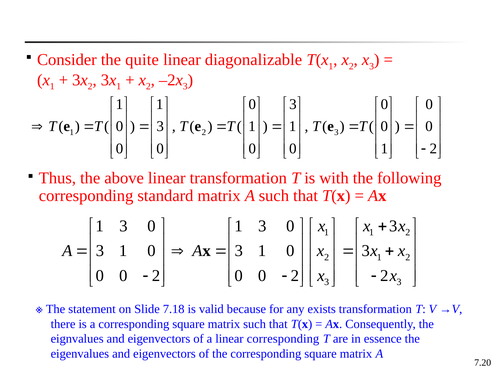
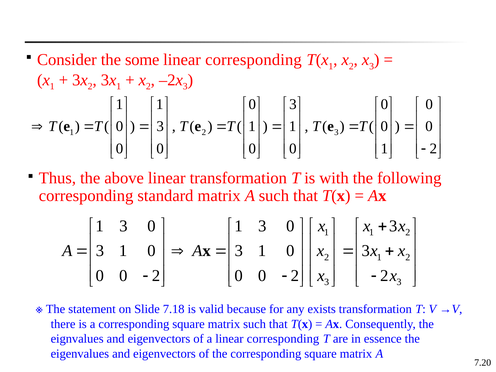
quite: quite -> some
diagonalizable at (254, 60): diagonalizable -> corresponding
